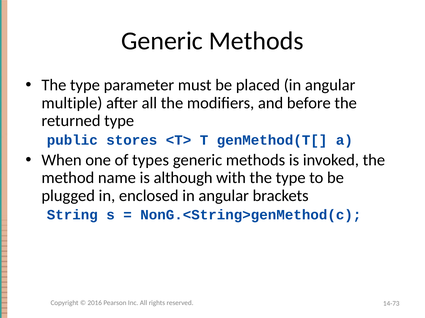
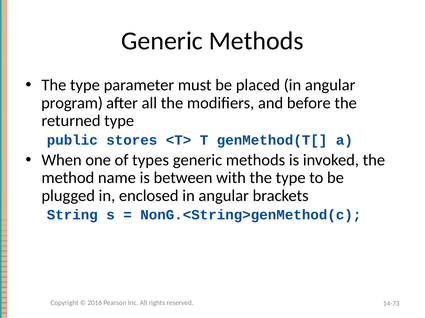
multiple: multiple -> program
although: although -> between
